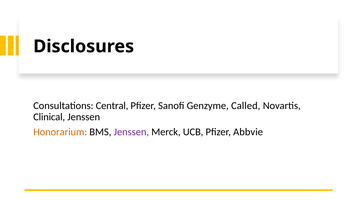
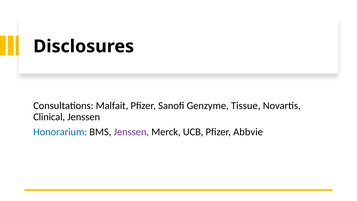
Central: Central -> Malfait
Called: Called -> Tissue
Honorarium colour: orange -> blue
